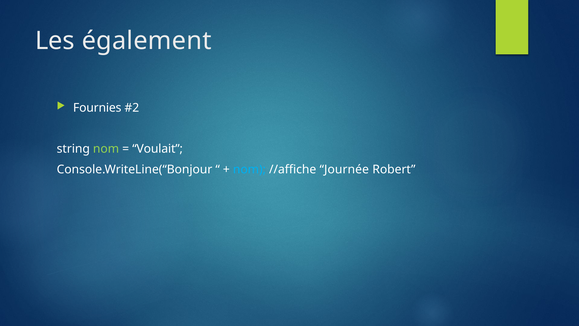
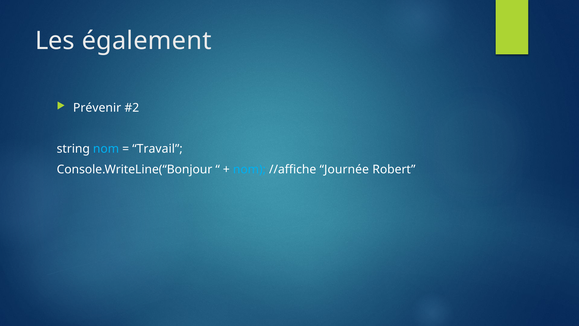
Fournies: Fournies -> Prévenir
nom at (106, 149) colour: light green -> light blue
Voulait: Voulait -> Travail
